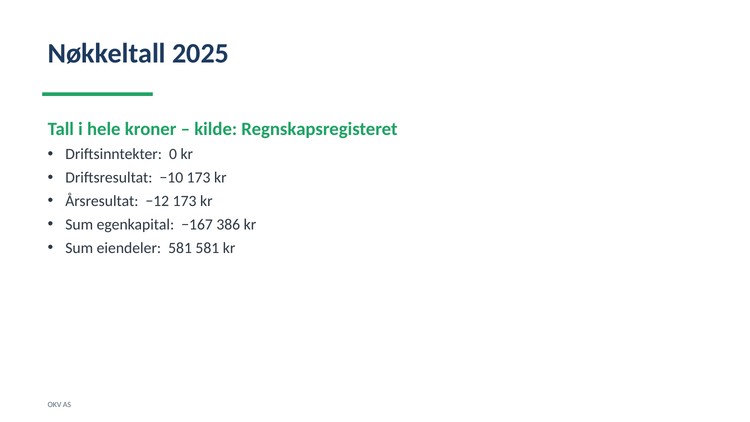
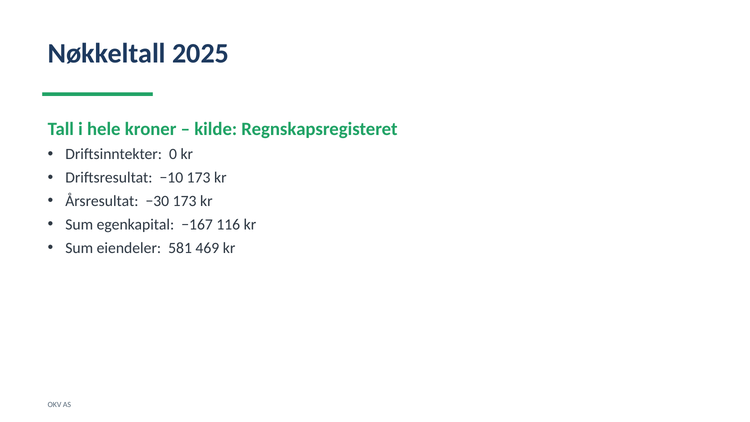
−12: −12 -> −30
386: 386 -> 116
581 581: 581 -> 469
